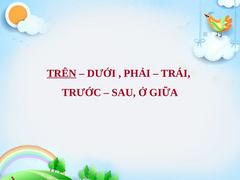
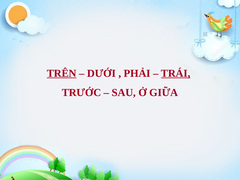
TRÁI underline: none -> present
